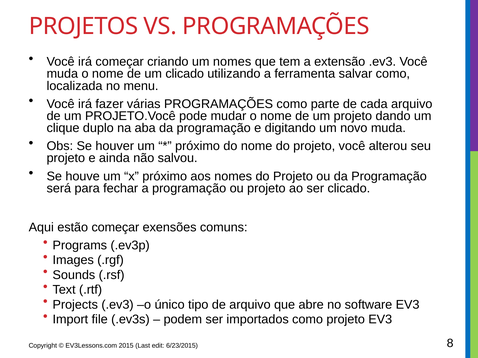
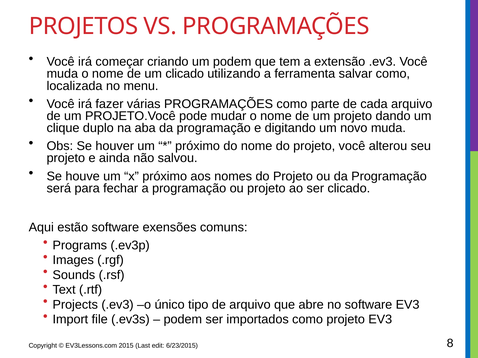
um nomes: nomes -> podem
estão começar: começar -> software
